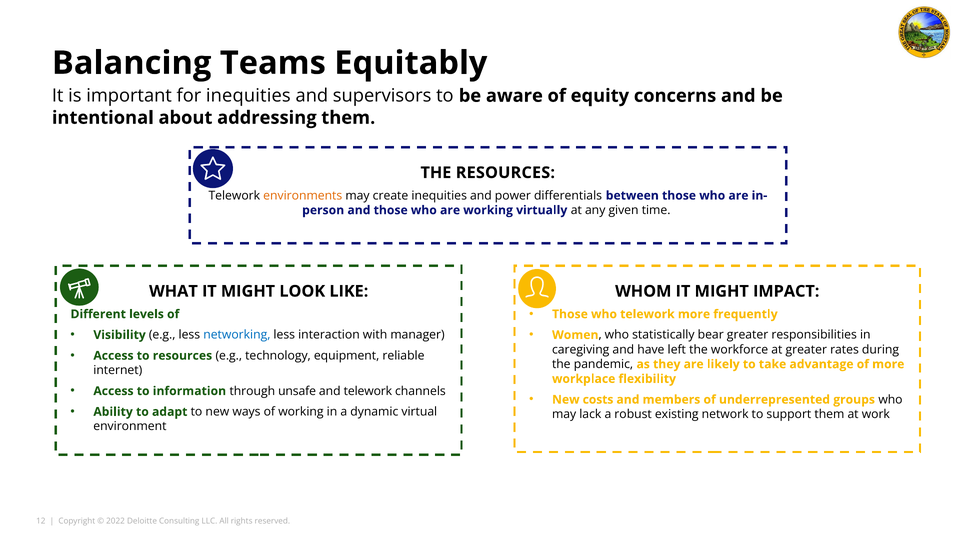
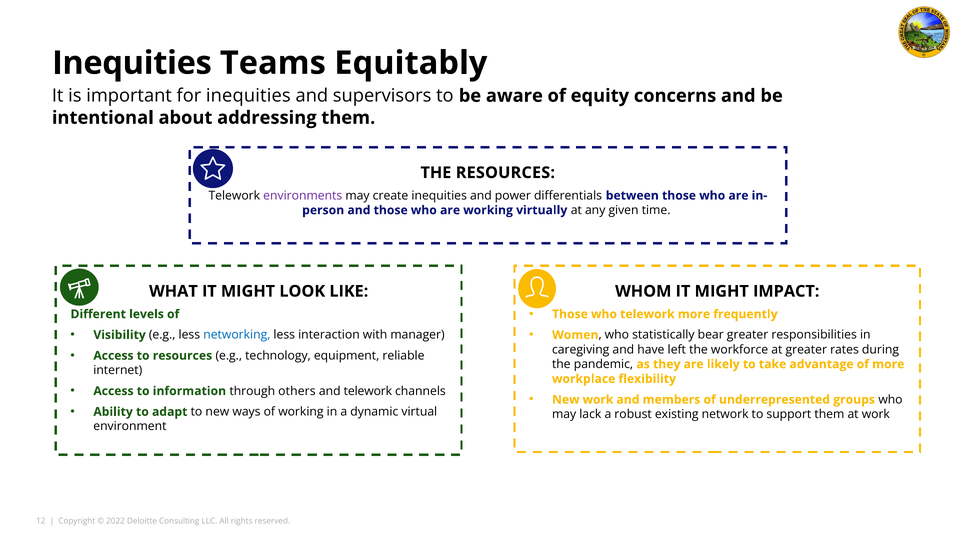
Balancing at (132, 63): Balancing -> Inequities
environments colour: orange -> purple
unsafe: unsafe -> others
New costs: costs -> work
